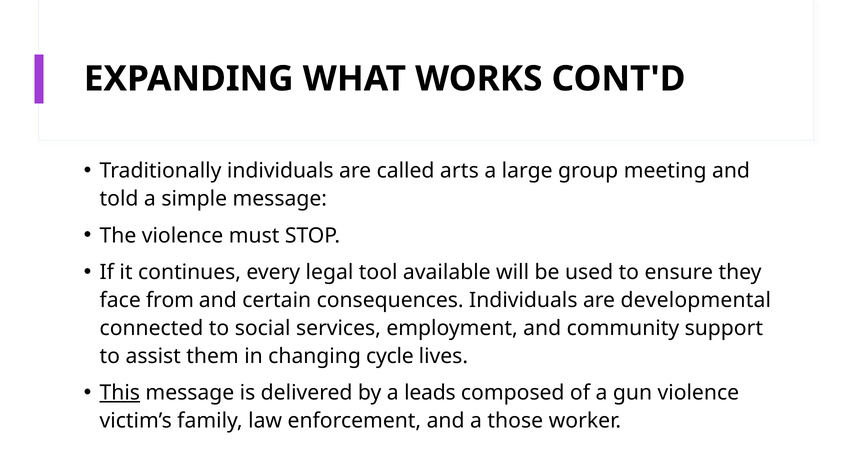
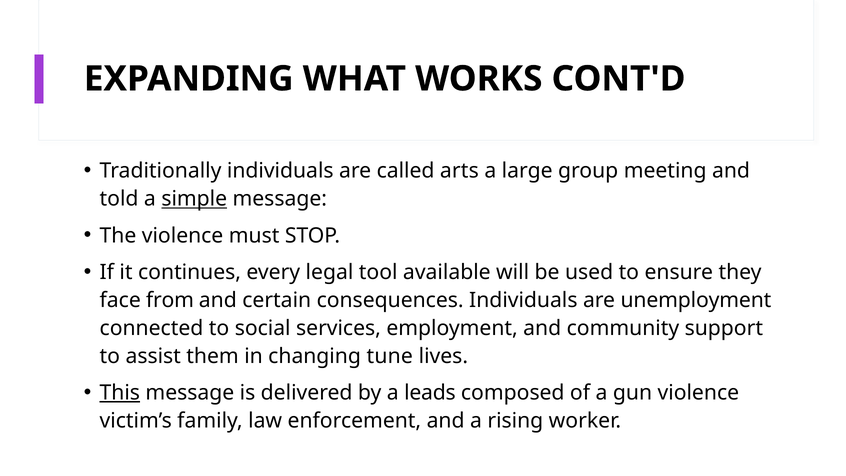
simple underline: none -> present
developmental: developmental -> unemployment
cycle: cycle -> tune
those: those -> rising
